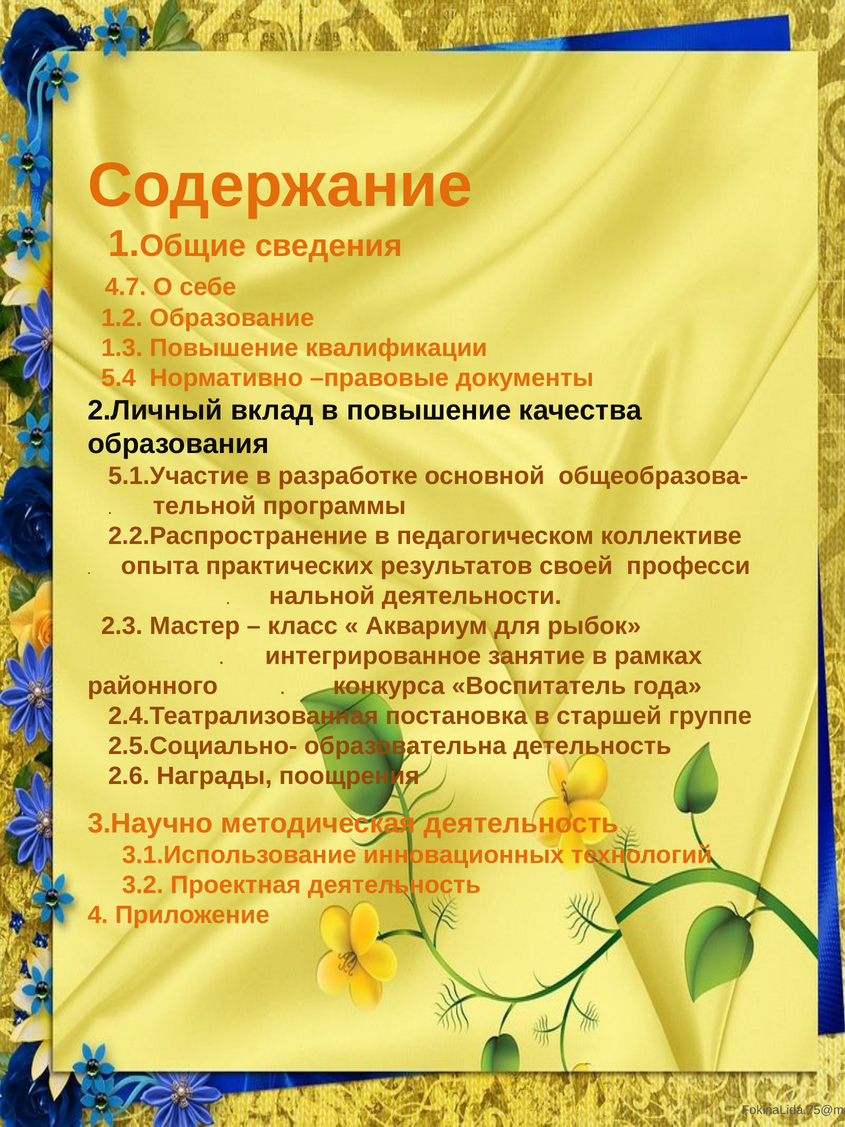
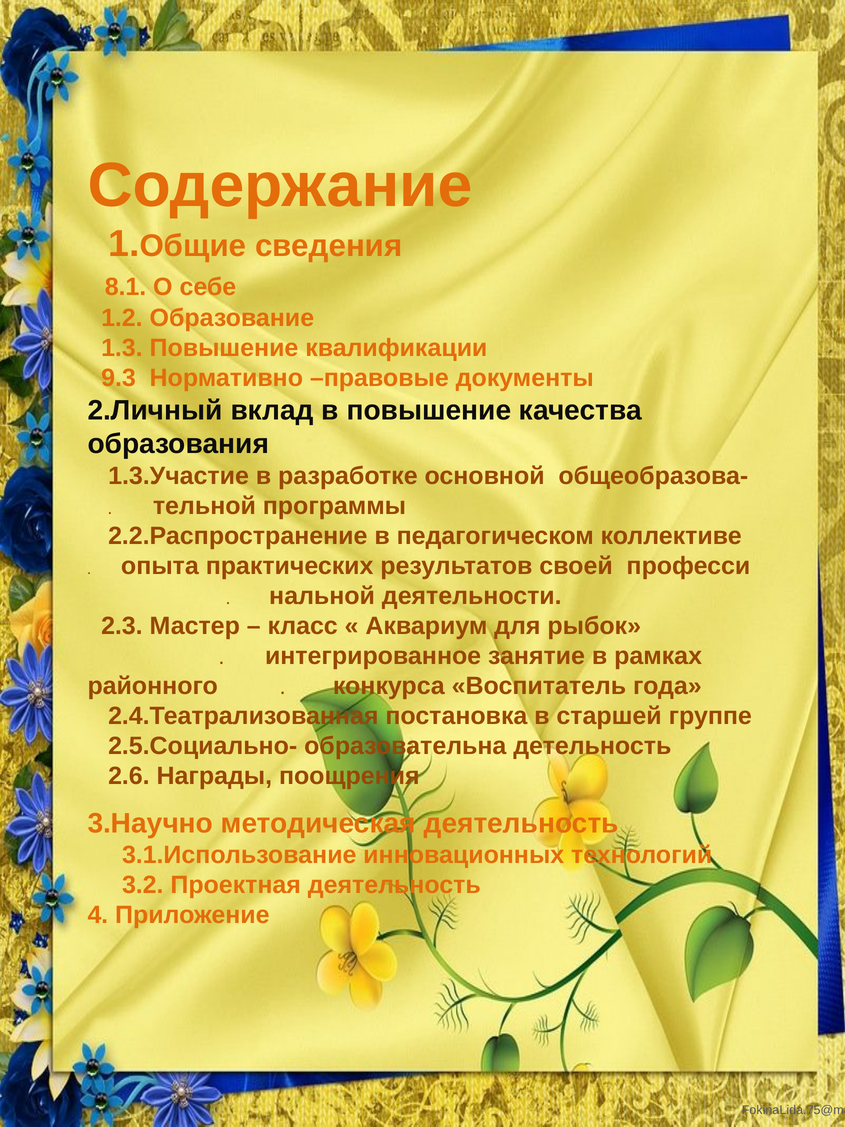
4.7: 4.7 -> 8.1
5.4: 5.4 -> 9.3
5.1.Участие: 5.1.Участие -> 1.3.Участие
